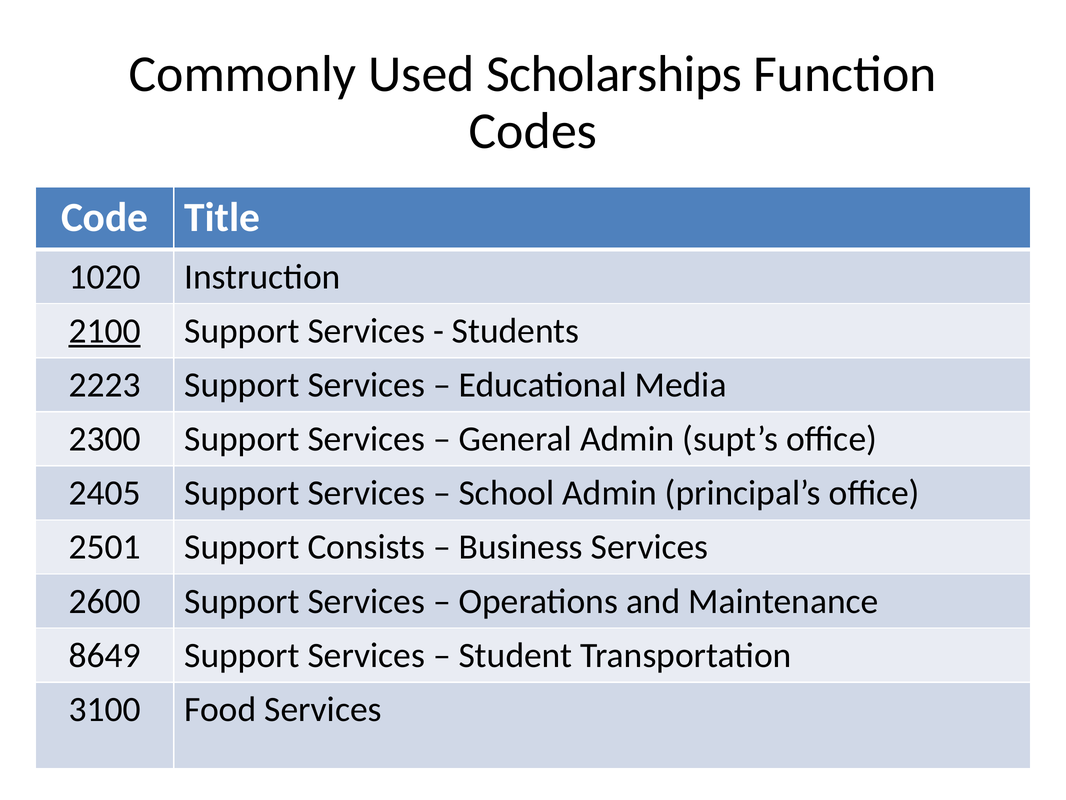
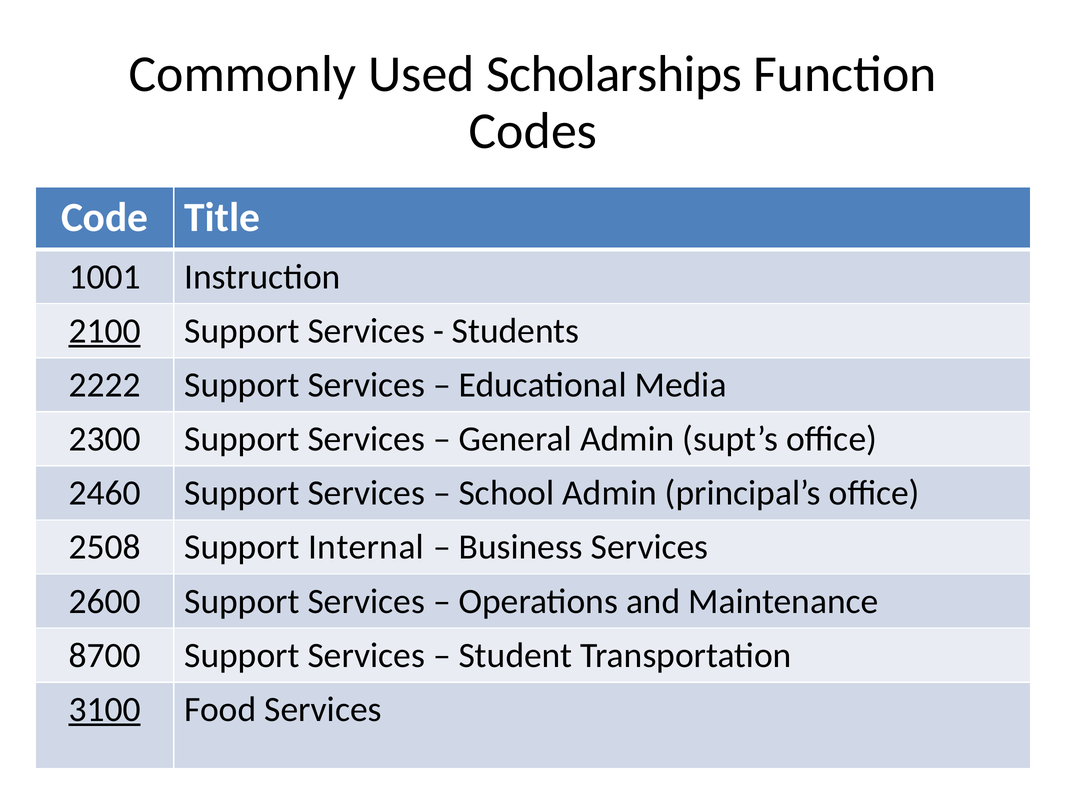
1020: 1020 -> 1001
2223: 2223 -> 2222
2405: 2405 -> 2460
2501: 2501 -> 2508
Consists: Consists -> Internal
8649: 8649 -> 8700
3100 underline: none -> present
